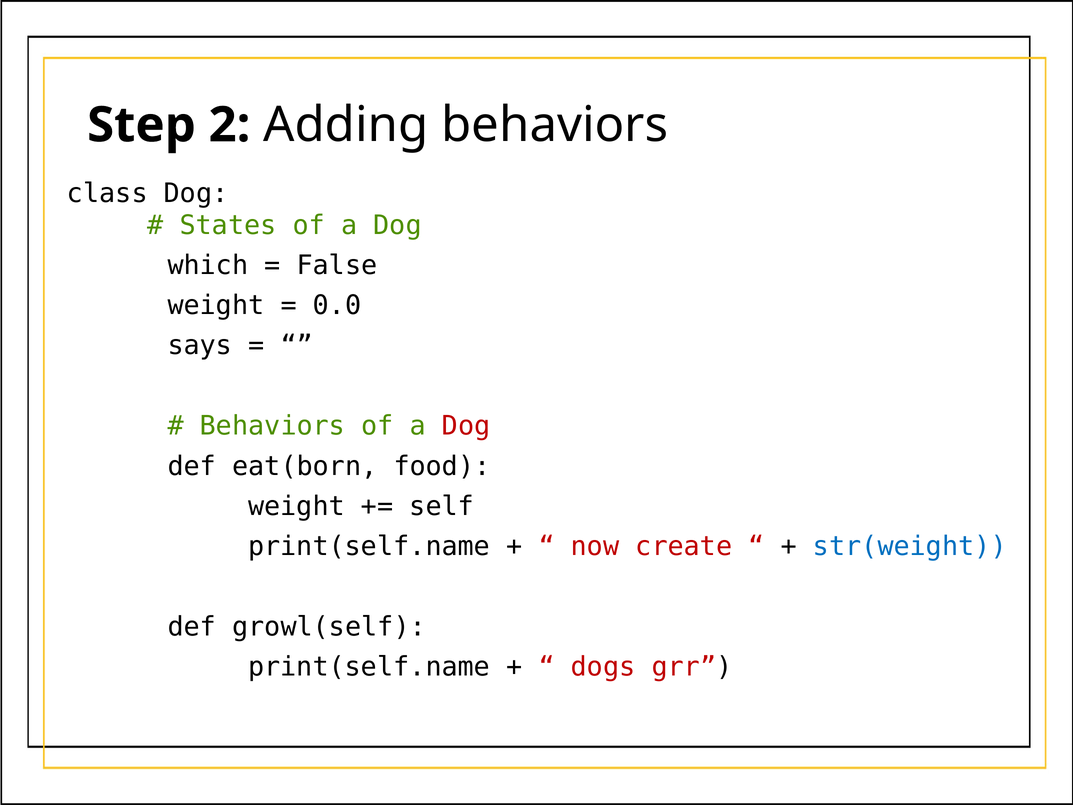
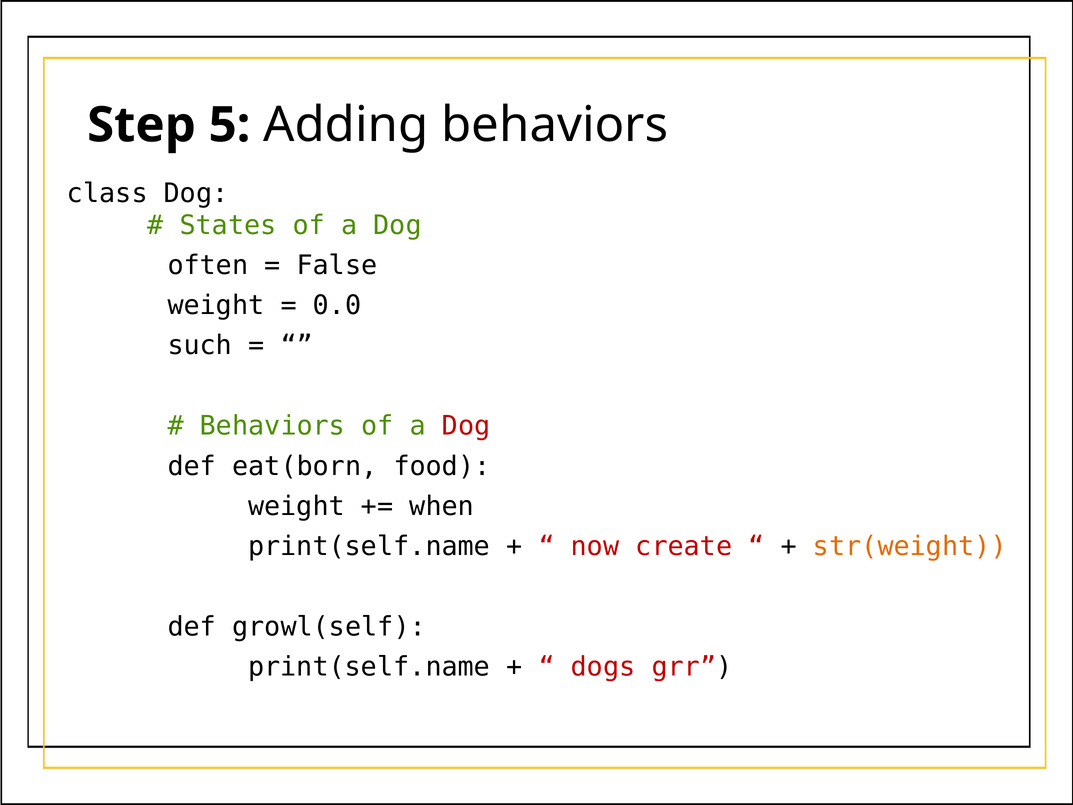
2: 2 -> 5
which: which -> often
says: says -> such
self: self -> when
str(weight colour: blue -> orange
